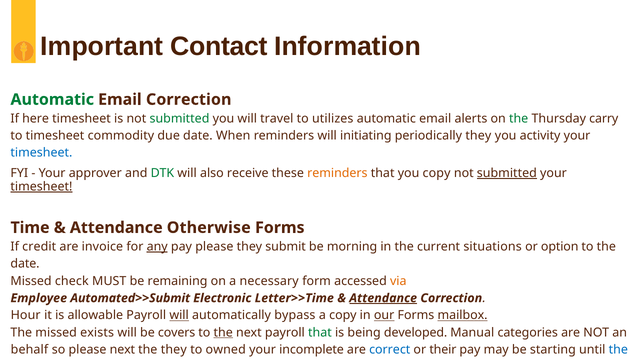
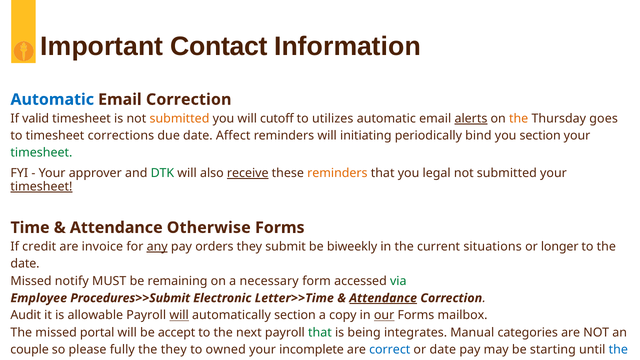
Automatic at (52, 100) colour: green -> blue
here: here -> valid
submitted at (179, 119) colour: green -> orange
travel: travel -> cutoff
alerts underline: none -> present
the at (519, 119) colour: green -> orange
carry: carry -> goes
commodity: commodity -> corrections
When: When -> Affect
periodically they: they -> bind
you activity: activity -> section
timesheet at (41, 153) colour: blue -> green
receive underline: none -> present
you copy: copy -> legal
submitted at (507, 173) underline: present -> none
pay please: please -> orders
morning: morning -> biweekly
option: option -> longer
Missed check: check -> notify
via colour: orange -> green
Automated>>Submit: Automated>>Submit -> Procedures>>Submit
Hour: Hour -> Audit
automatically bypass: bypass -> section
mailbox underline: present -> none
exists: exists -> portal
covers: covers -> accept
the at (223, 332) underline: present -> none
developed: developed -> integrates
behalf: behalf -> couple
please next: next -> fully
or their: their -> date
